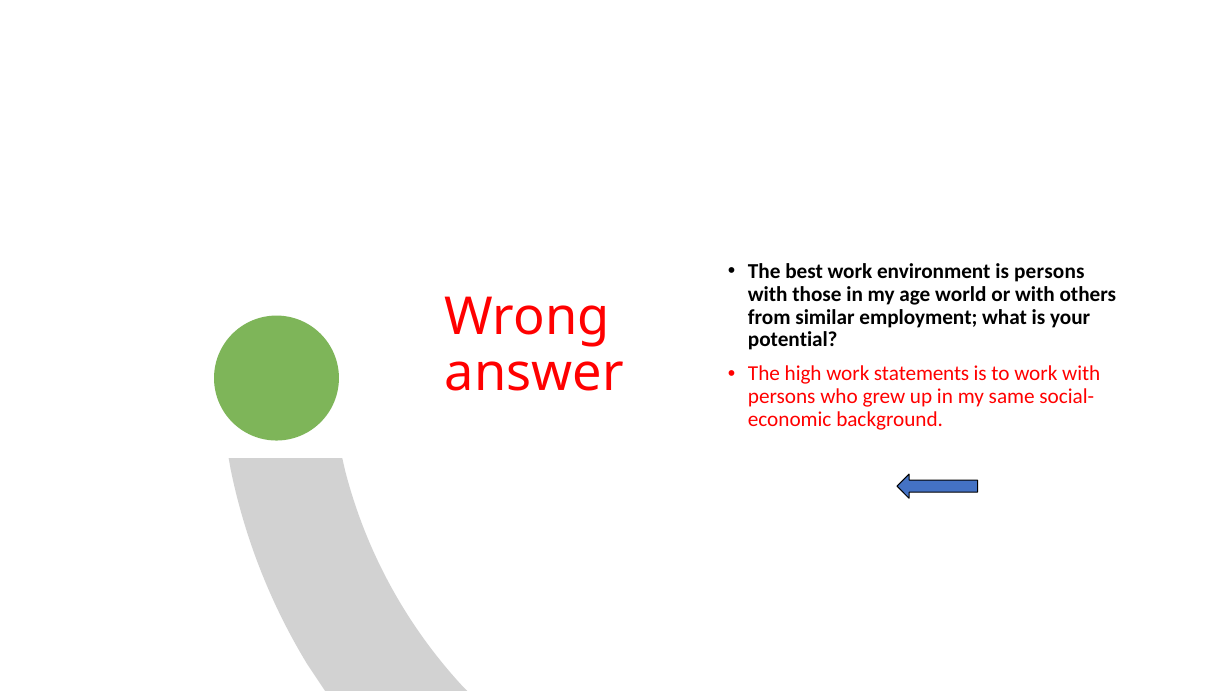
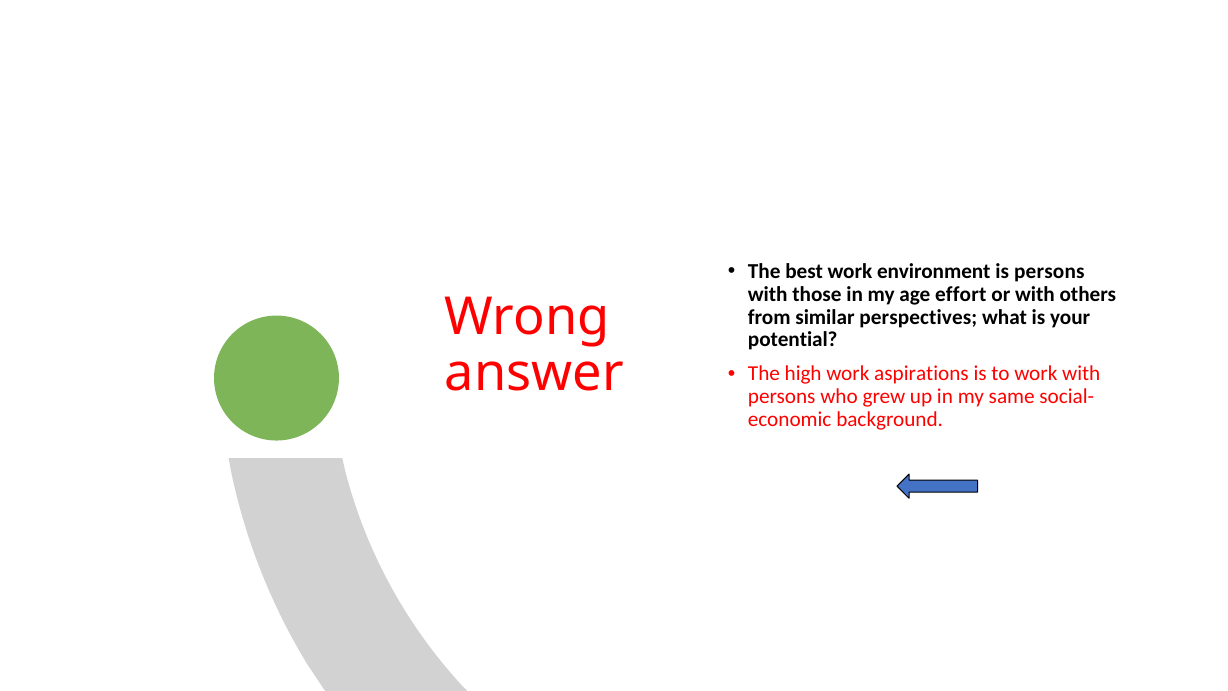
world: world -> effort
employment: employment -> perspectives
statements: statements -> aspirations
